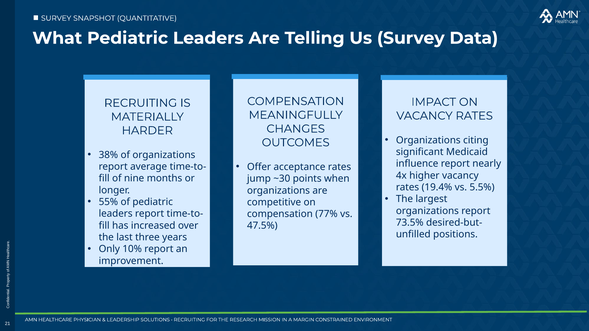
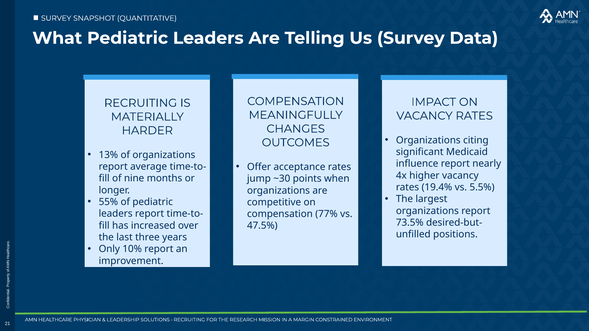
38%: 38% -> 13%
